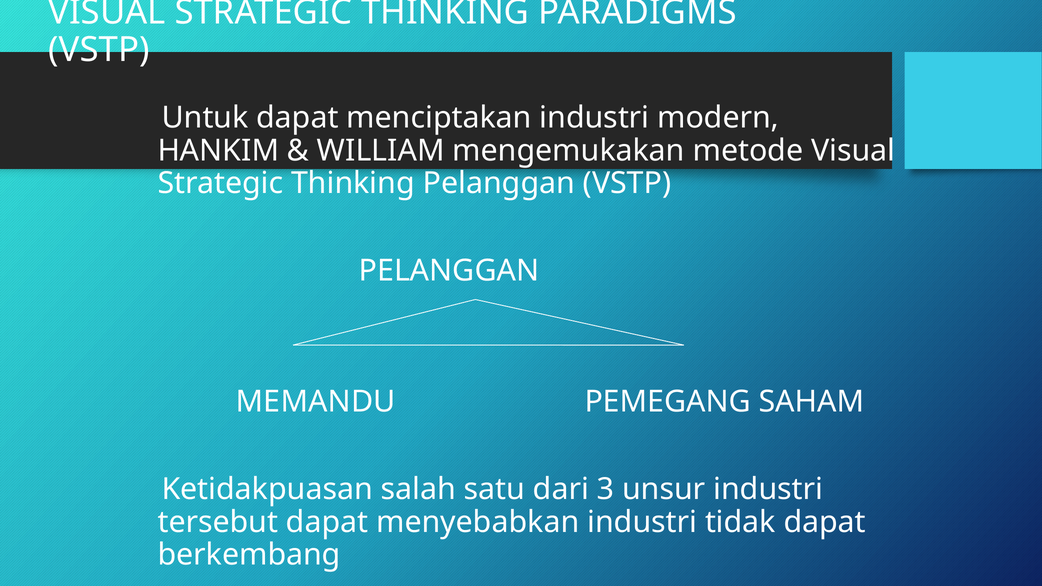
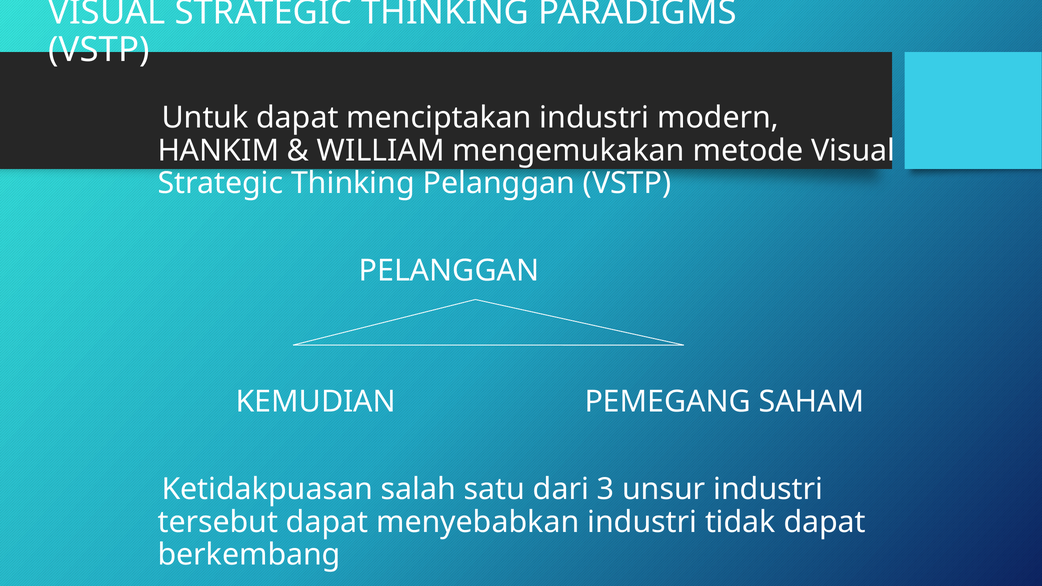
MEMANDU: MEMANDU -> KEMUDIAN
